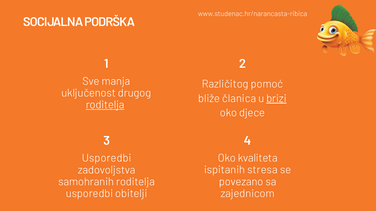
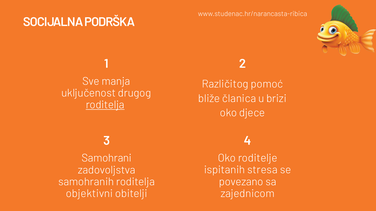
brizi underline: present -> none
Usporedbi at (107, 158): Usporedbi -> Samohrani
kvaliteta: kvaliteta -> roditelje
usporedbi at (90, 194): usporedbi -> objektivni
